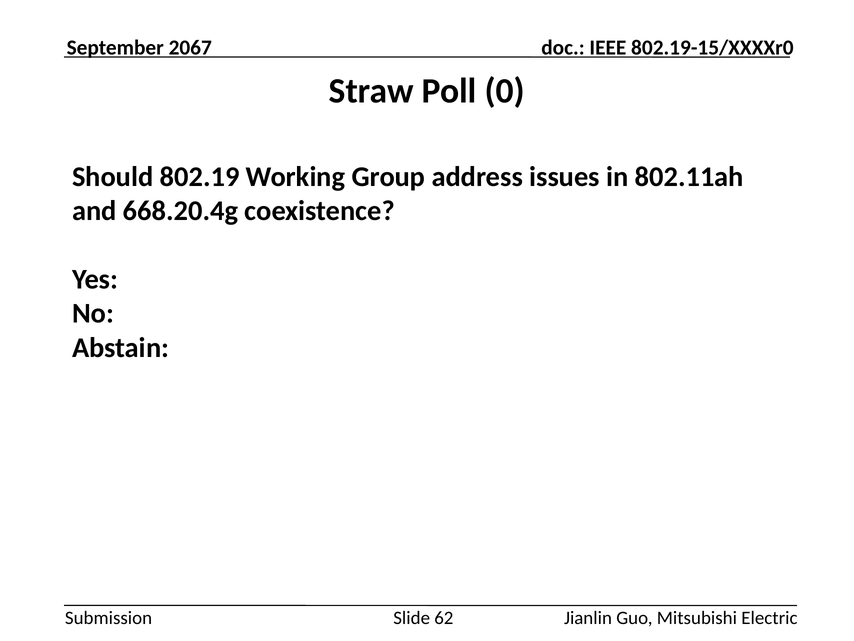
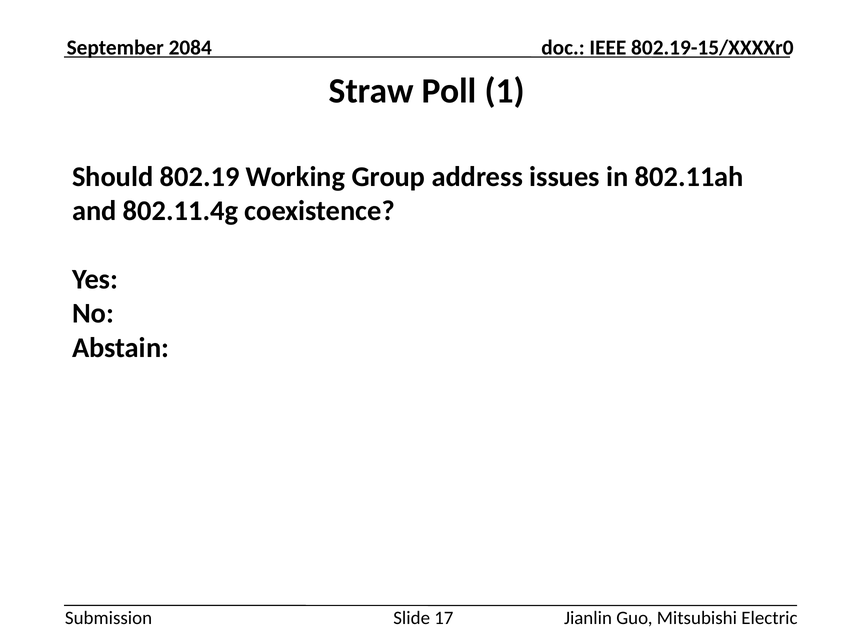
2067: 2067 -> 2084
0: 0 -> 1
668.20.4g: 668.20.4g -> 802.11.4g
62: 62 -> 17
